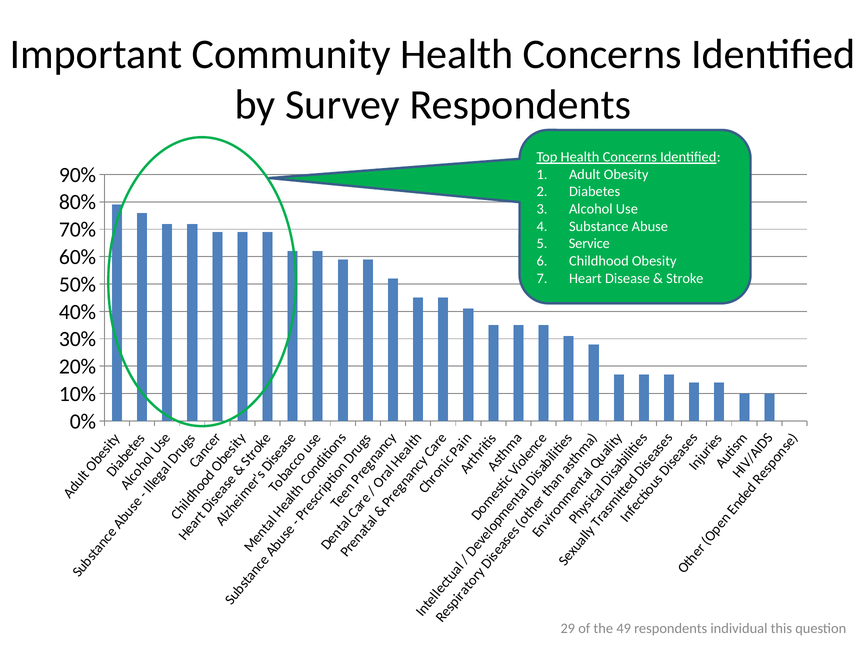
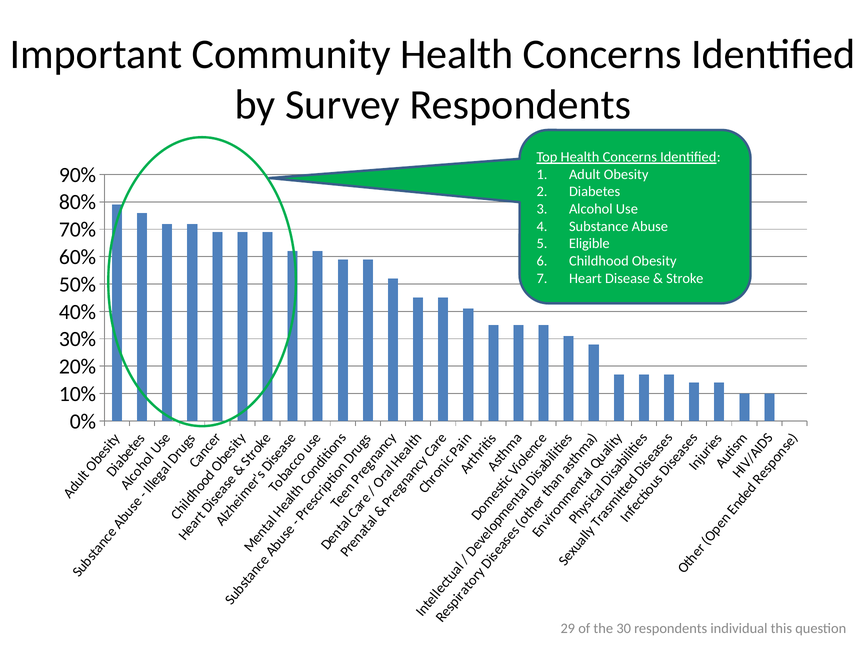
Service: Service -> Eligible
49: 49 -> 30
